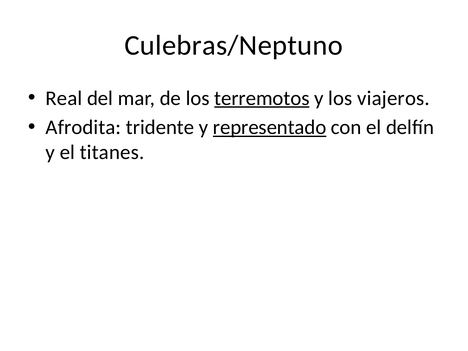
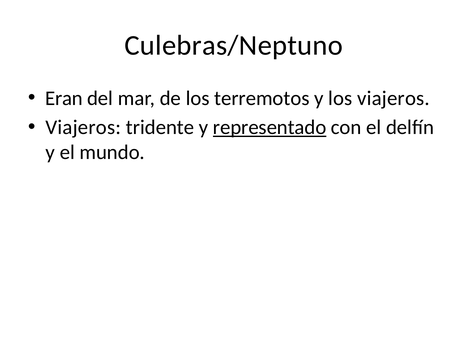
Real: Real -> Eran
terremotos underline: present -> none
Afrodita at (83, 127): Afrodita -> Viajeros
titanes: titanes -> mundo
